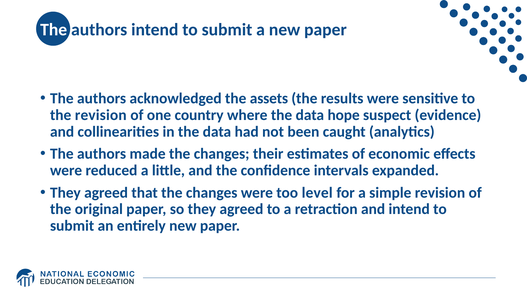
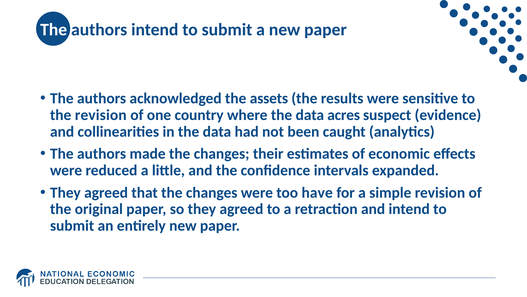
hope: hope -> acres
level: level -> have
